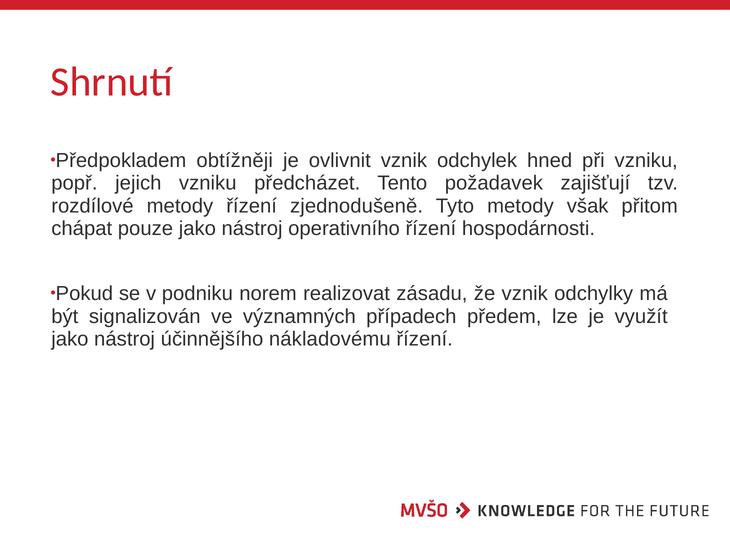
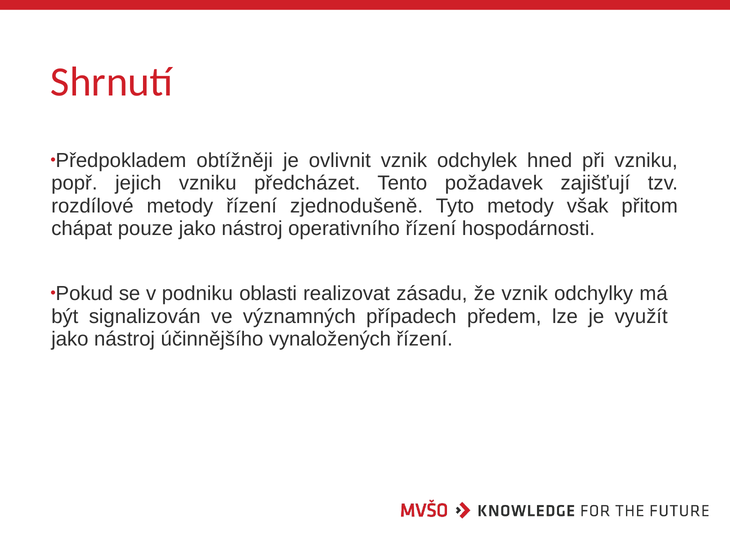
norem: norem -> oblasti
nákladovému: nákladovému -> vynaložených
